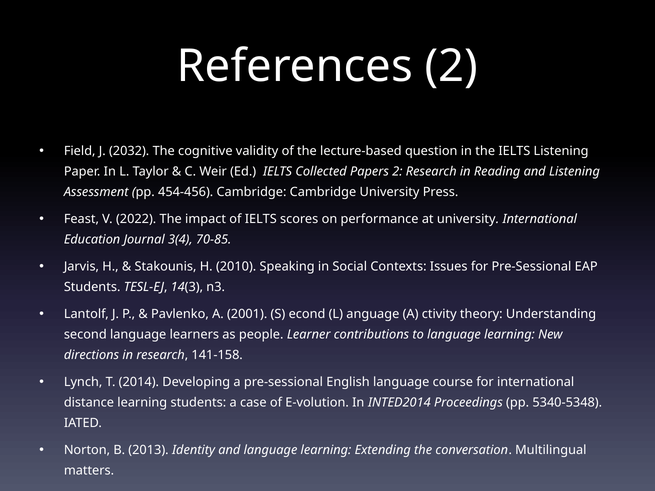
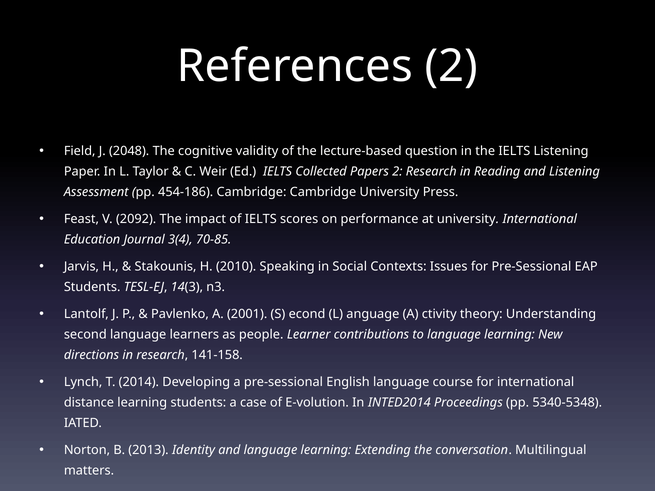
2032: 2032 -> 2048
454-456: 454-456 -> 454-186
2022: 2022 -> 2092
